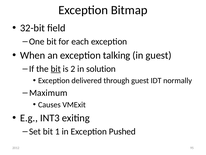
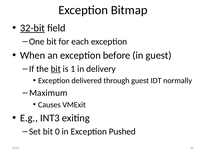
32-bit underline: none -> present
talking: talking -> before
2: 2 -> 1
solution: solution -> delivery
1: 1 -> 0
